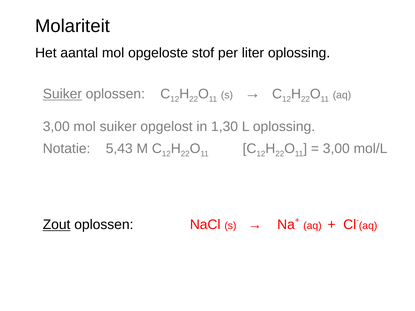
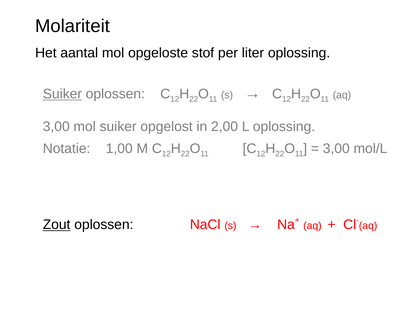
1,30: 1,30 -> 2,00
5,43: 5,43 -> 1,00
